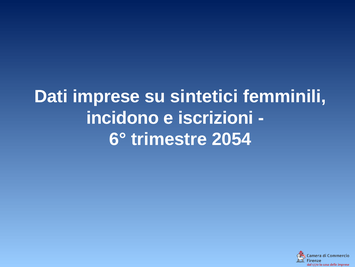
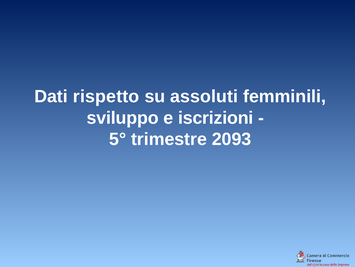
imprese: imprese -> rispetto
sintetici: sintetici -> assoluti
incidono: incidono -> sviluppo
6°: 6° -> 5°
2054: 2054 -> 2093
